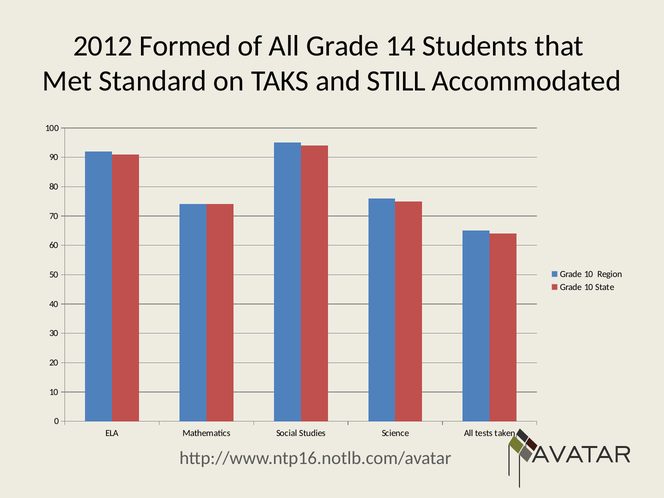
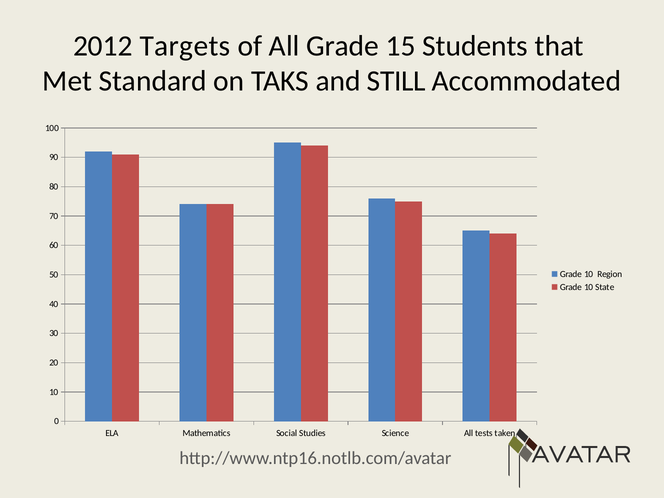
Formed: Formed -> Targets
14: 14 -> 15
